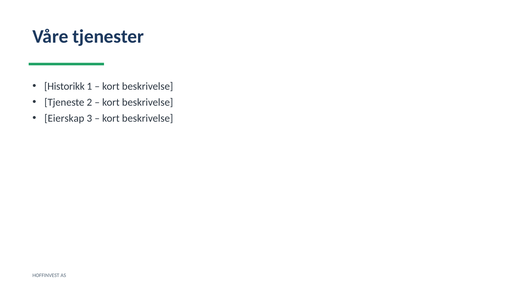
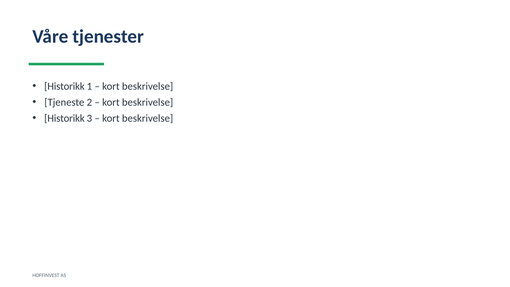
Eierskap at (64, 118): Eierskap -> Historikk
